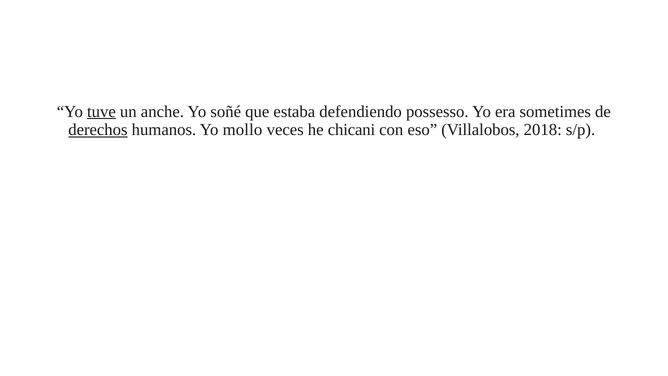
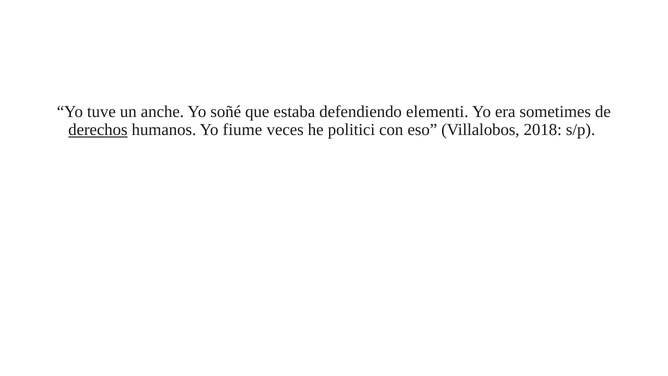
tuve underline: present -> none
possesso: possesso -> elementi
mollo: mollo -> fiume
chicani: chicani -> politici
